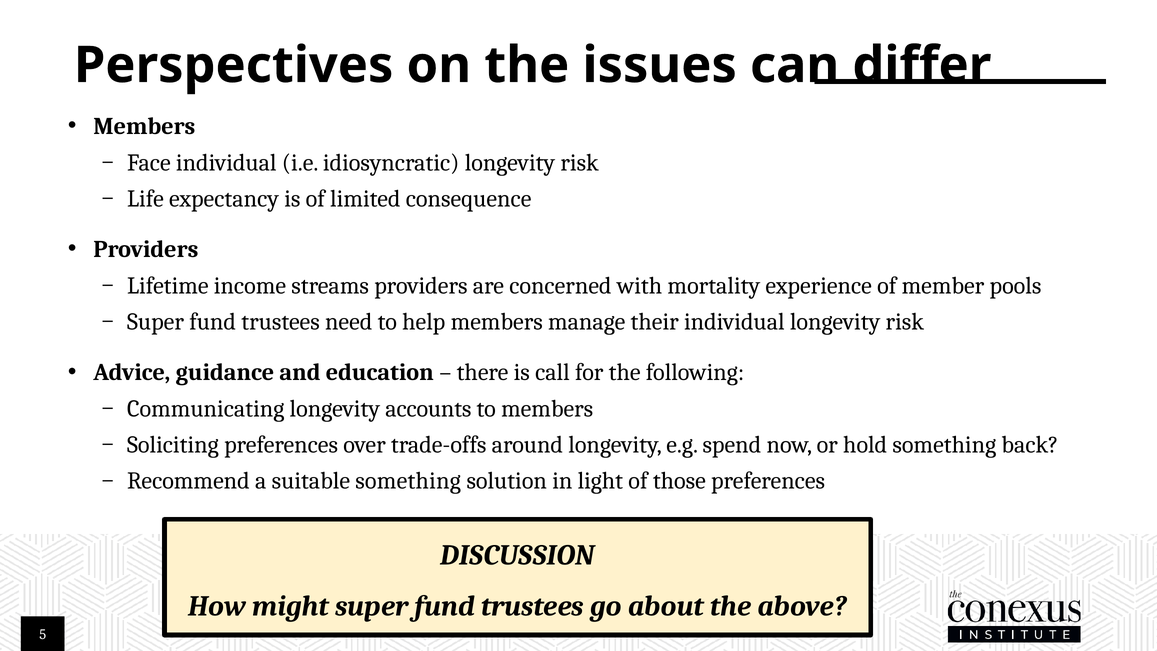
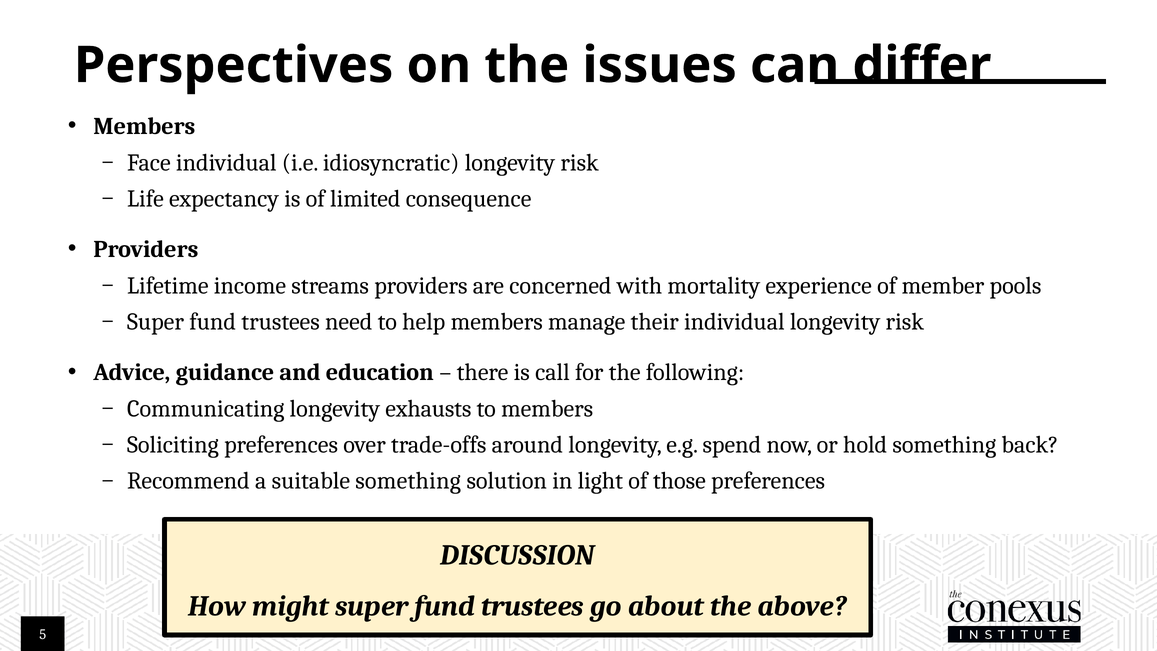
accounts: accounts -> exhausts
